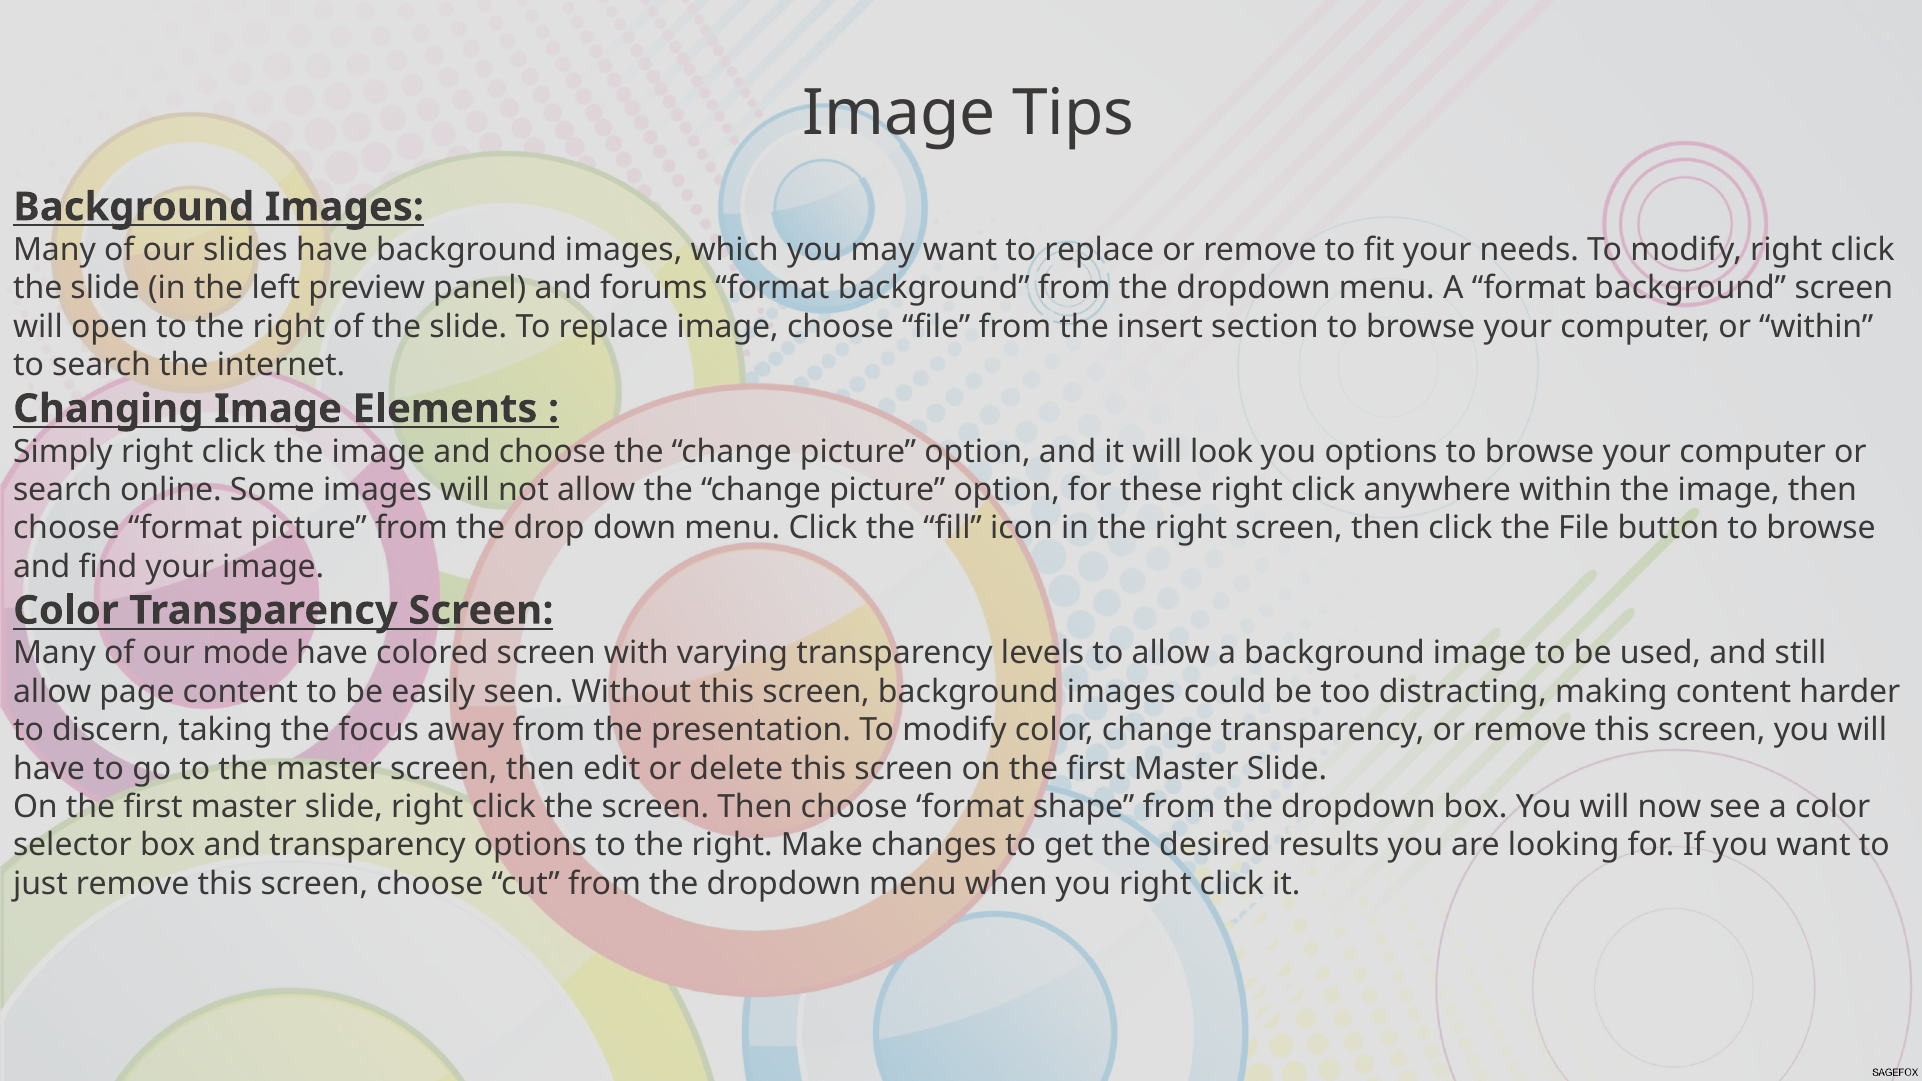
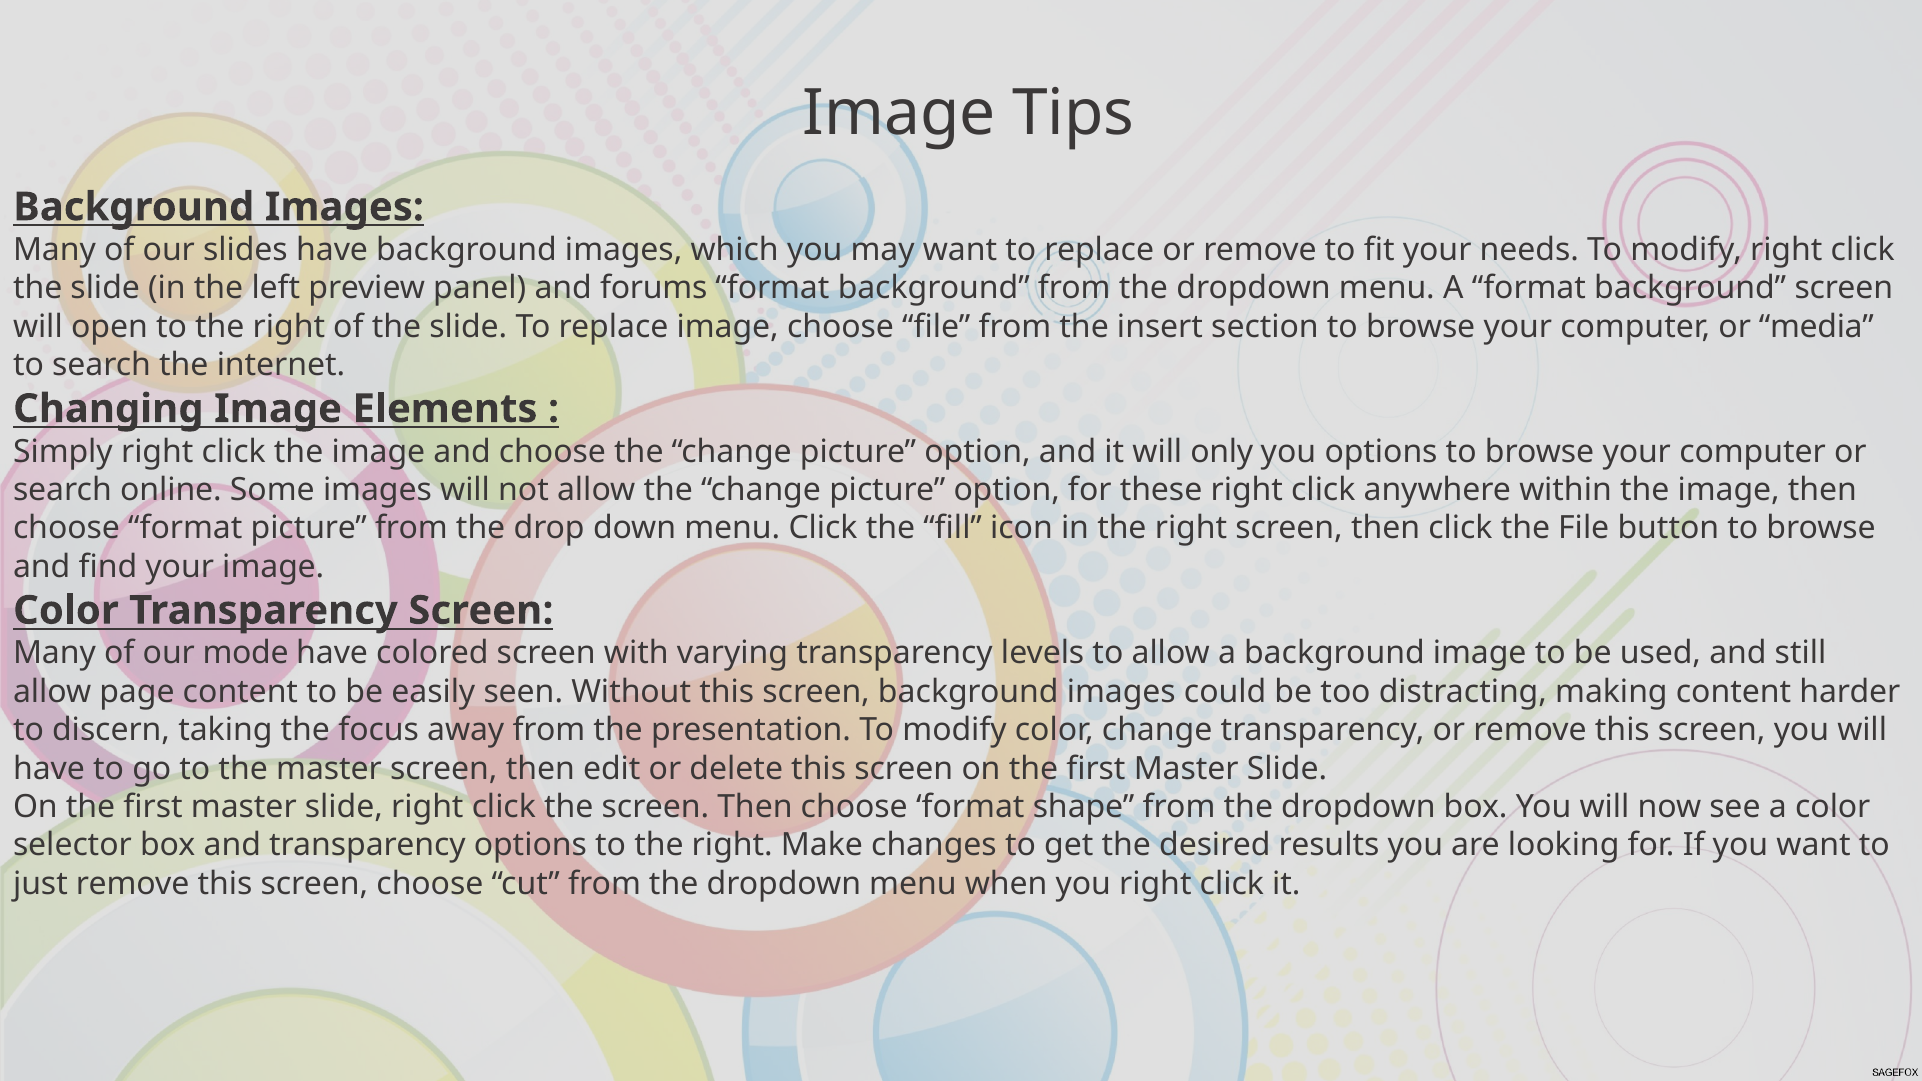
or within: within -> media
look: look -> only
